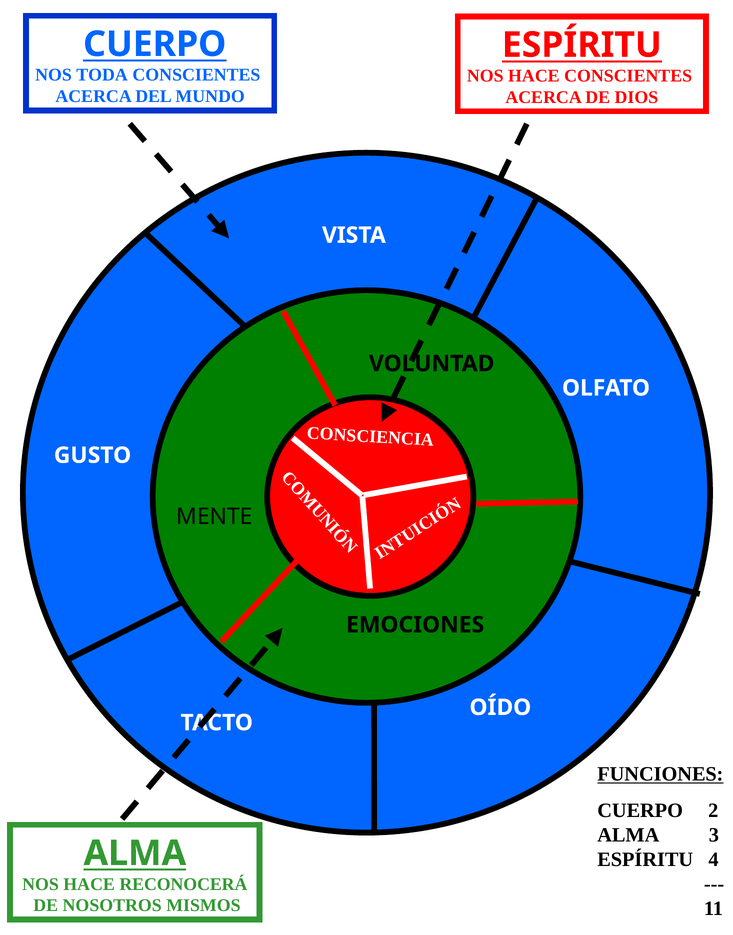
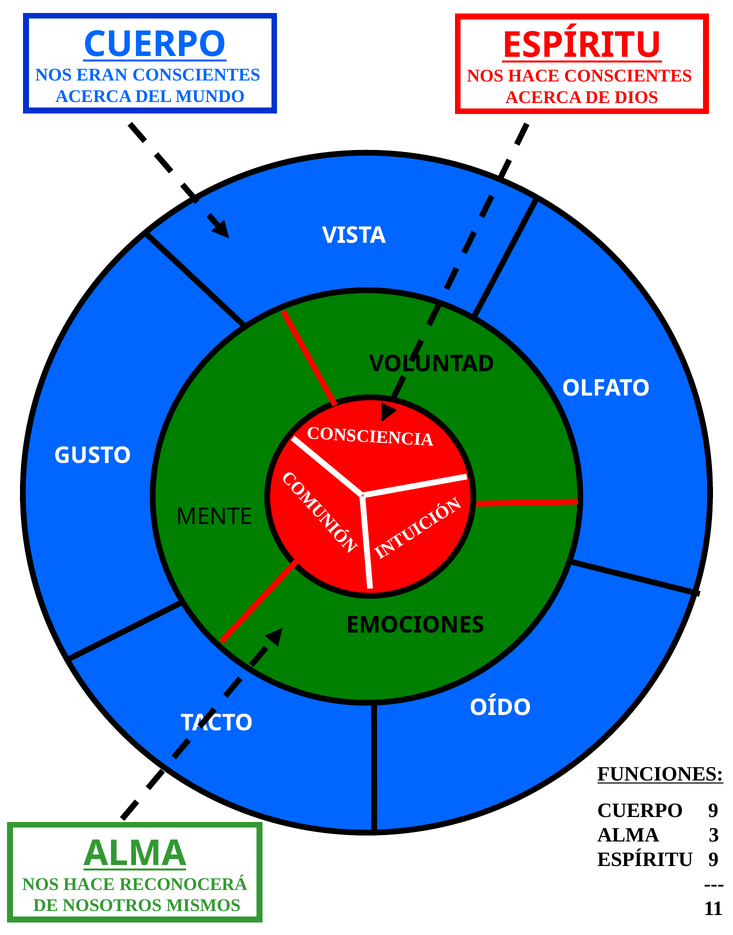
TODA: TODA -> ERAN
CUERPO 2: 2 -> 9
ESPÍRITU 4: 4 -> 9
